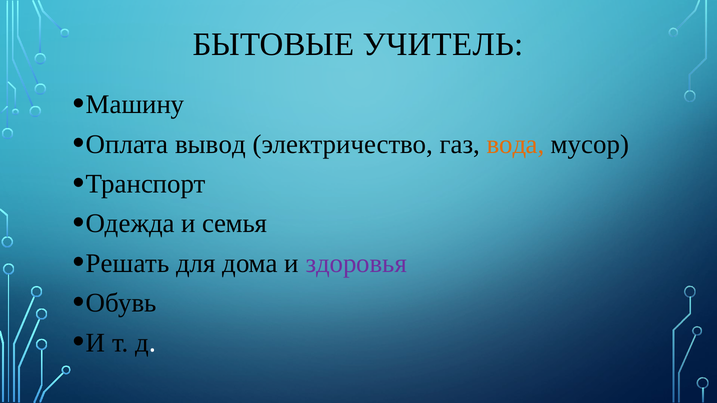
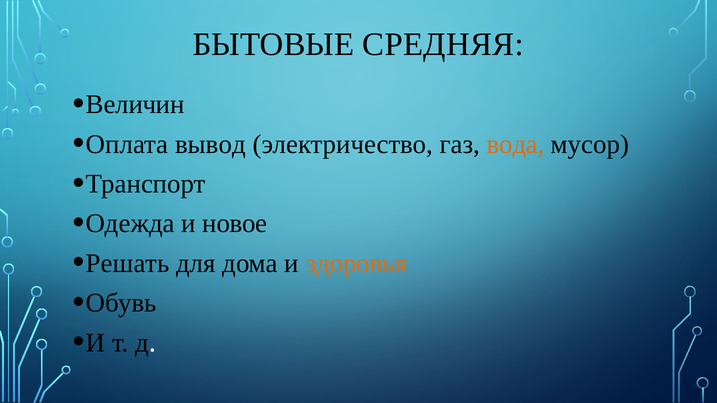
УЧИТЕЛЬ: УЧИТЕЛЬ -> СРЕДНЯЯ
Машину: Машину -> Величин
семья: семья -> новое
здоровья colour: purple -> orange
